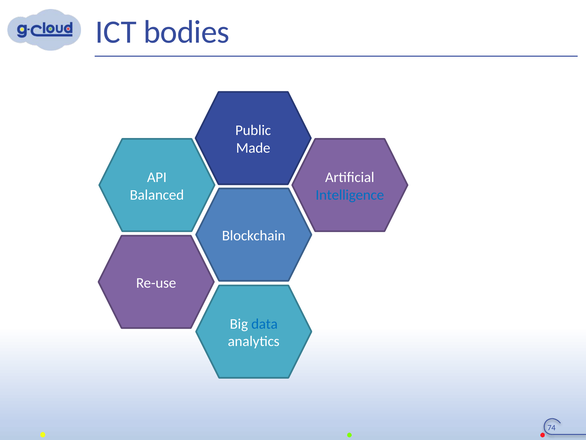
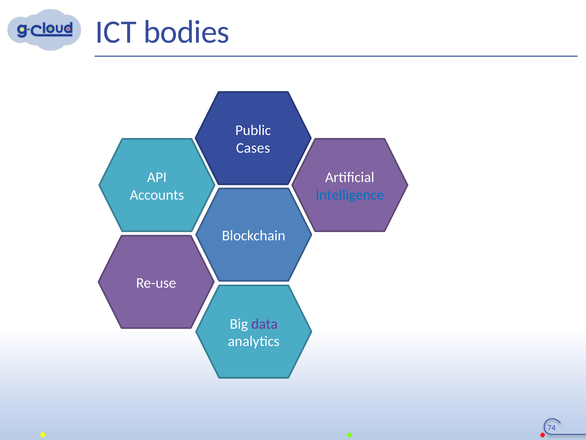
Made: Made -> Cases
Balanced: Balanced -> Accounts
data colour: blue -> purple
